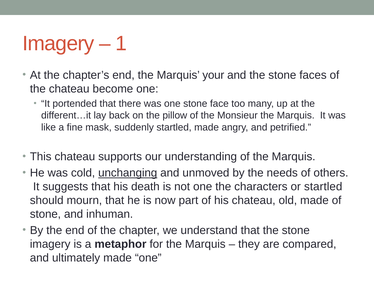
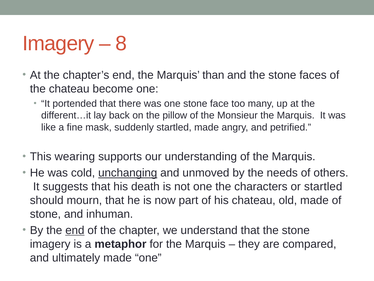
1: 1 -> 8
your: your -> than
This chateau: chateau -> wearing
end at (75, 230) underline: none -> present
